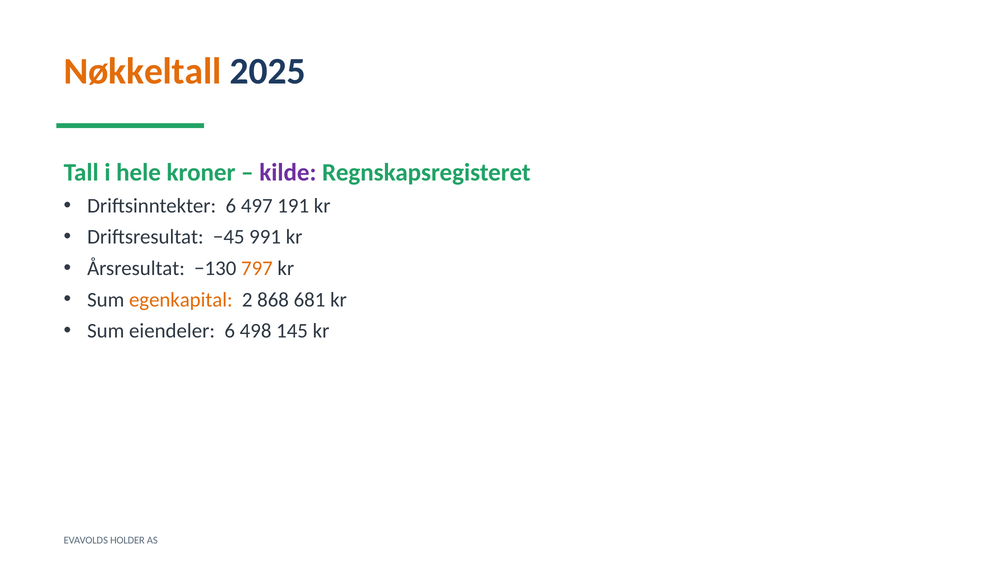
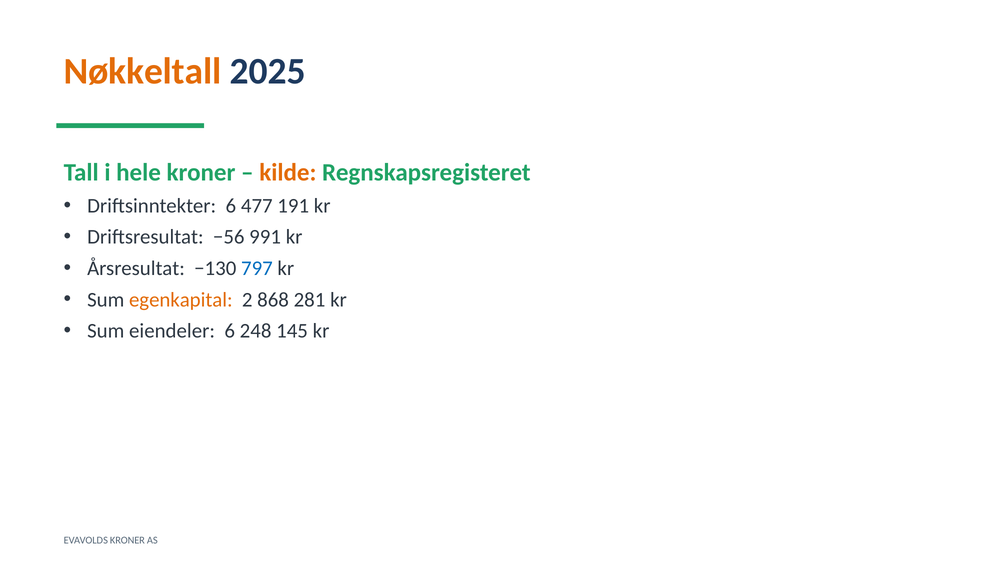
kilde colour: purple -> orange
497: 497 -> 477
−45: −45 -> −56
797 colour: orange -> blue
681: 681 -> 281
498: 498 -> 248
EVAVOLDS HOLDER: HOLDER -> KRONER
